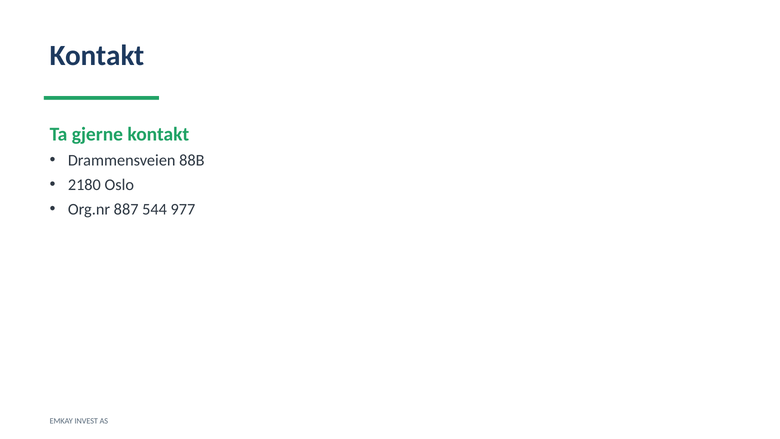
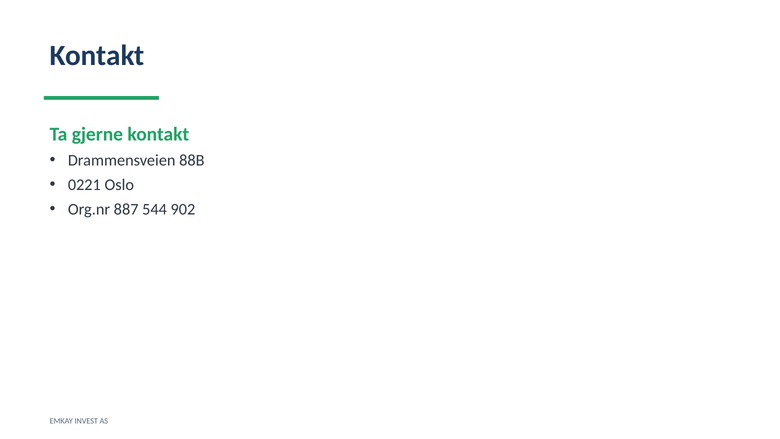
2180: 2180 -> 0221
977: 977 -> 902
